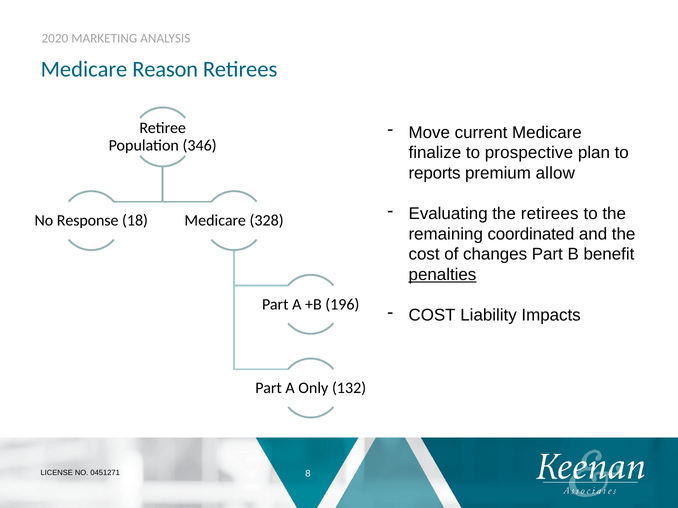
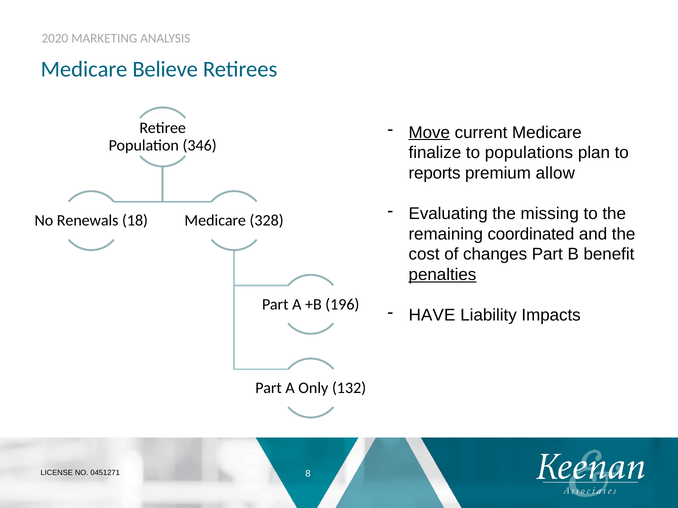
Reason: Reason -> Believe
Move underline: none -> present
prospective: prospective -> populations
the retirees: retirees -> missing
Response: Response -> Renewals
COST at (432, 316): COST -> HAVE
